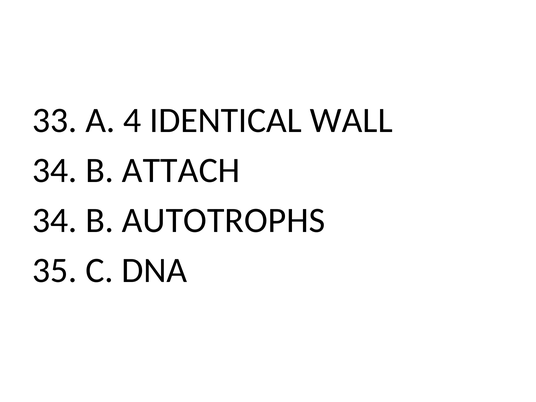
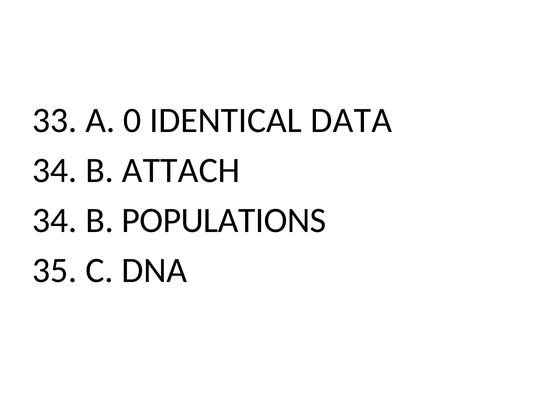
4: 4 -> 0
WALL: WALL -> DATA
AUTOTROPHS: AUTOTROPHS -> POPULATIONS
